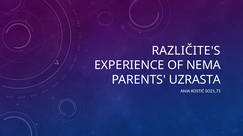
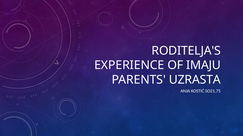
RAZLIČITE'S: RAZLIČITE'S -> RODITELJA'S
NEMA: NEMA -> IMAJU
